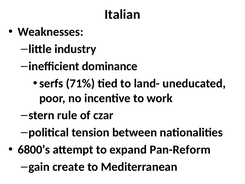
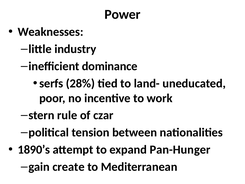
Italian: Italian -> Power
71%: 71% -> 28%
6800’s: 6800’s -> 1890’s
Pan-Reform: Pan-Reform -> Pan-Hunger
